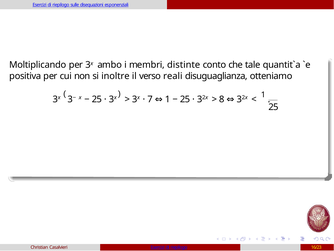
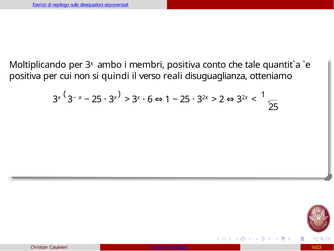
membri distinte: distinte -> positiva
inoltre: inoltre -> quindi
7: 7 -> 6
8: 8 -> 2
